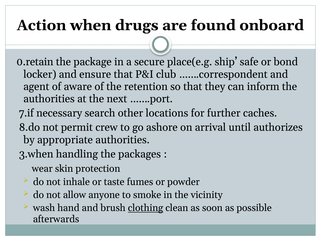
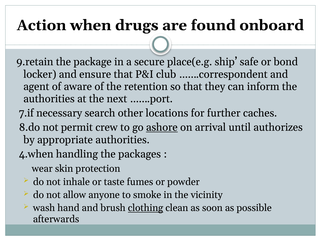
0.retain: 0.retain -> 9.retain
ashore underline: none -> present
3.when: 3.when -> 4.when
